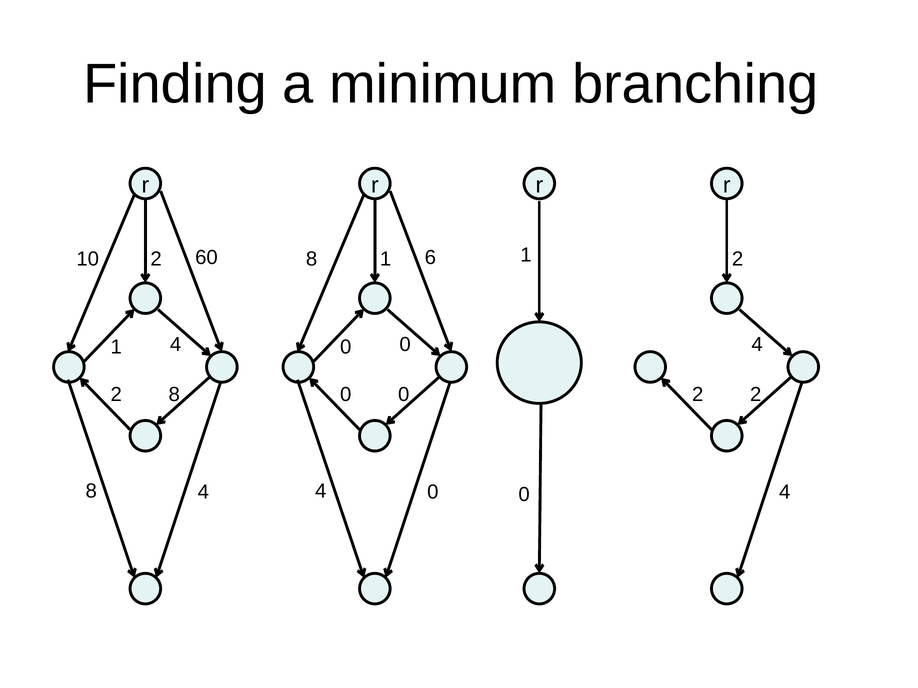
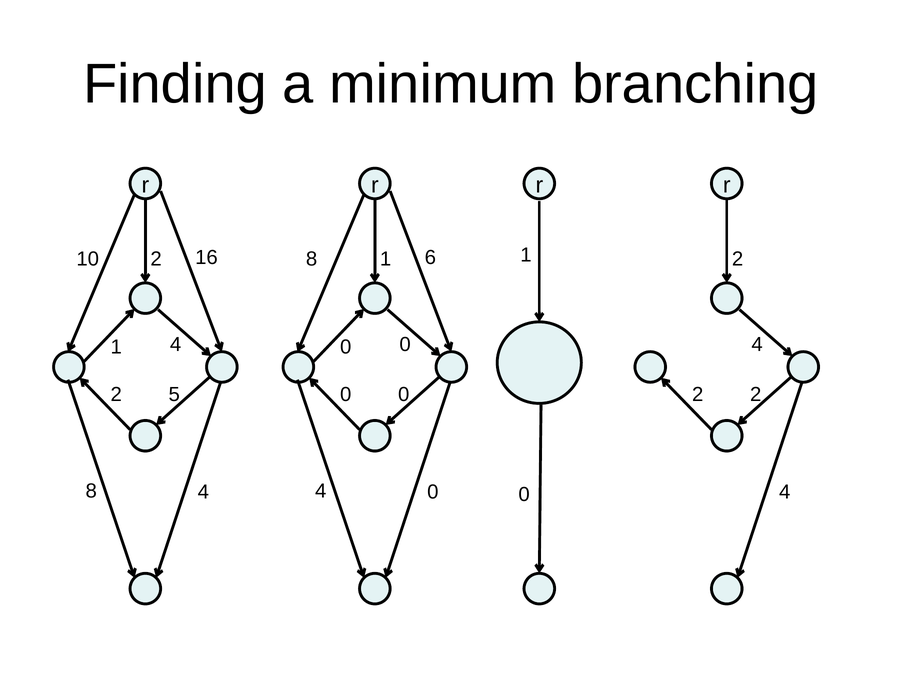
60: 60 -> 16
2 8: 8 -> 5
